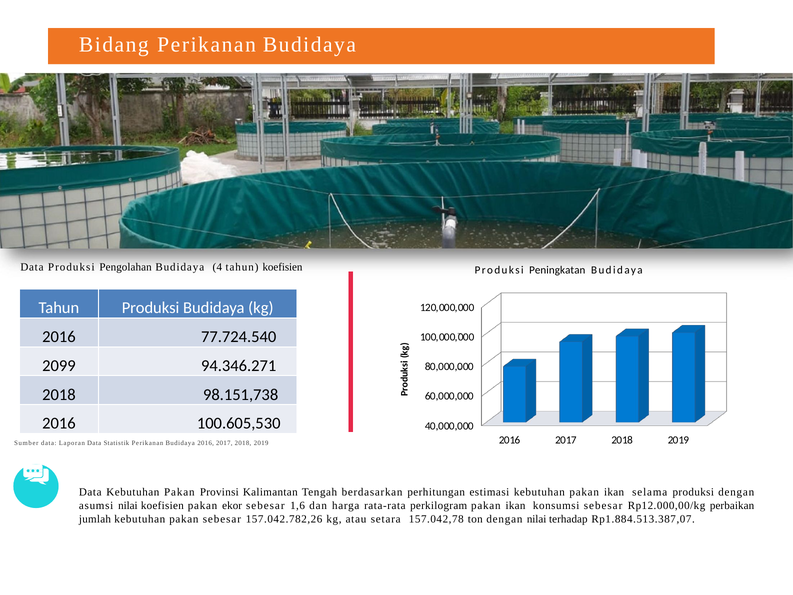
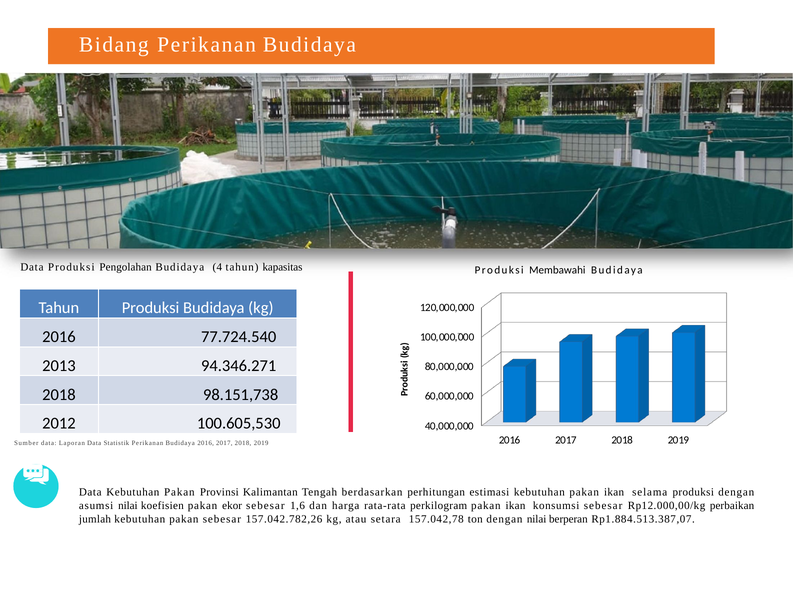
tahun koefisien: koefisien -> kapasitas
Peningkatan: Peningkatan -> Membawahi
2099: 2099 -> 2013
2016 at (59, 423): 2016 -> 2012
terhadap: terhadap -> berperan
